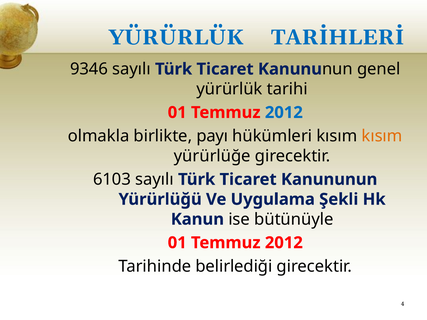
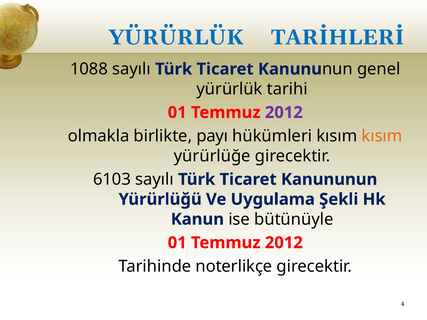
9346: 9346 -> 1088
2012 at (284, 113) colour: blue -> purple
belirlediği: belirlediği -> noterlikçe
